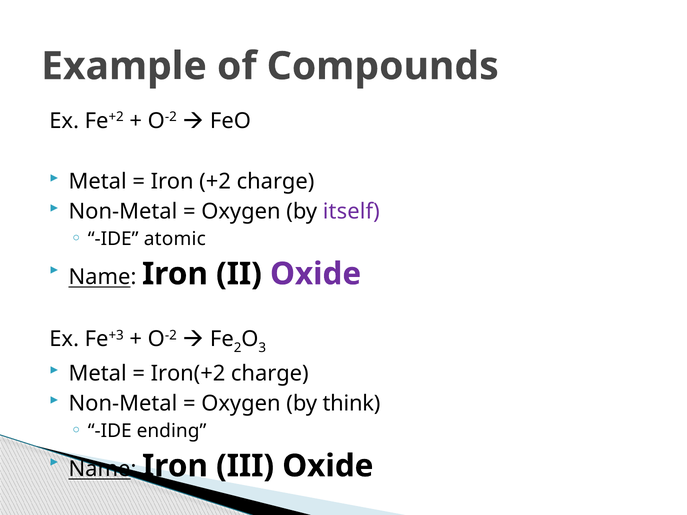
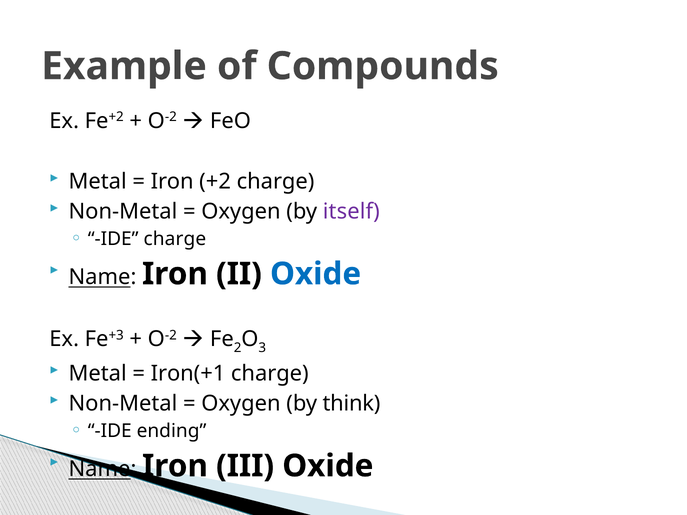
IDE atomic: atomic -> charge
Oxide at (316, 274) colour: purple -> blue
Iron(+2: Iron(+2 -> Iron(+1
